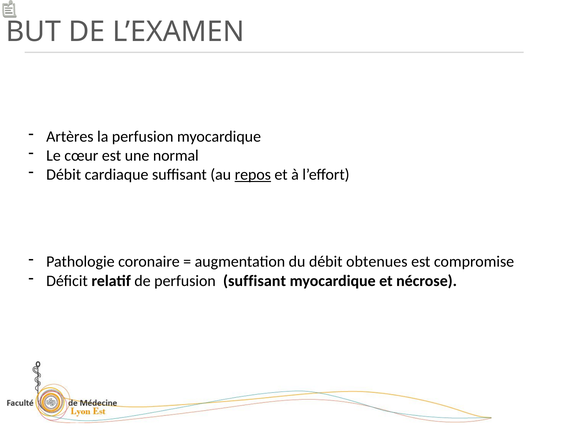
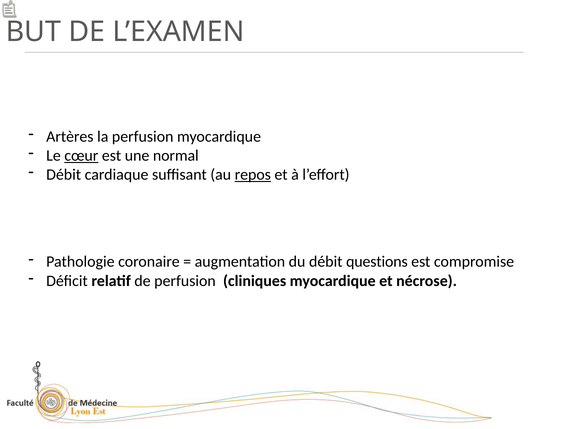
cœur underline: none -> present
obtenues: obtenues -> questions
perfusion suffisant: suffisant -> cliniques
